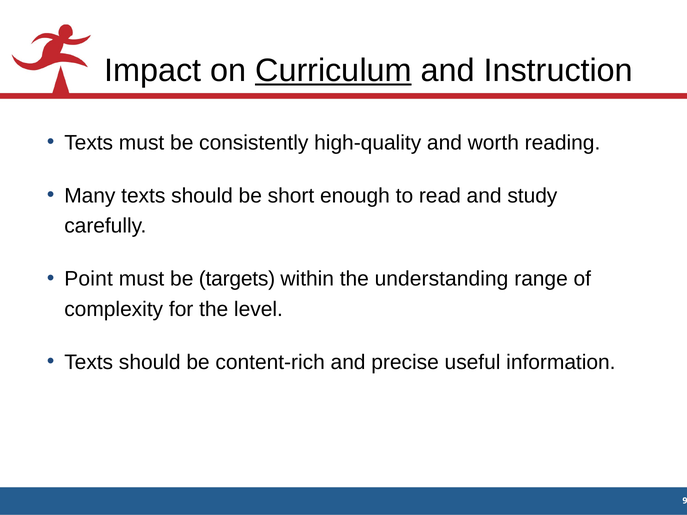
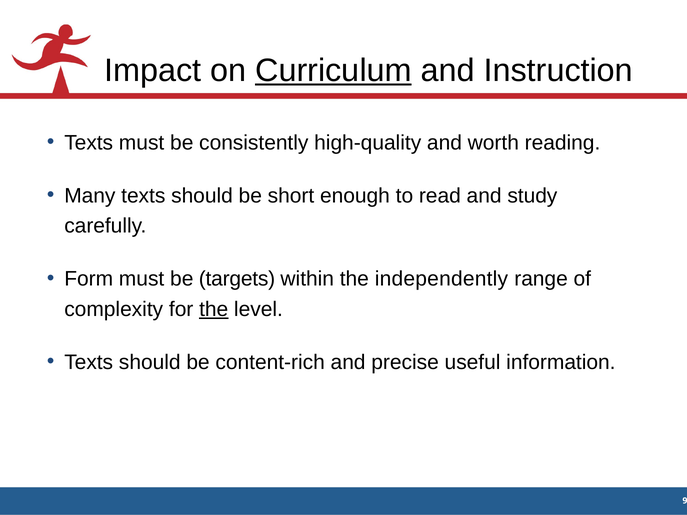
Point: Point -> Form
understanding: understanding -> independently
the at (214, 309) underline: none -> present
